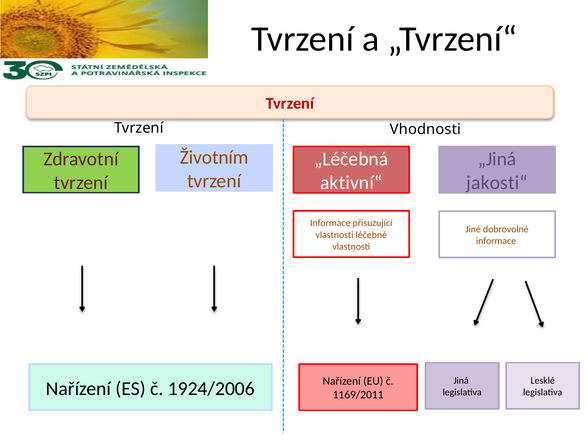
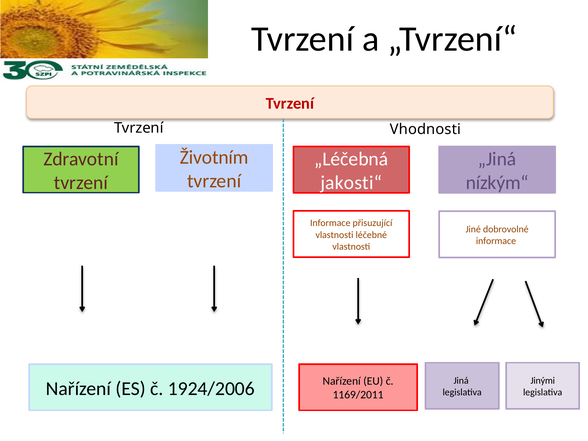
aktivní“: aktivní“ -> jakosti“
jakosti“: jakosti“ -> nízkým“
Lesklé: Lesklé -> Jinými
